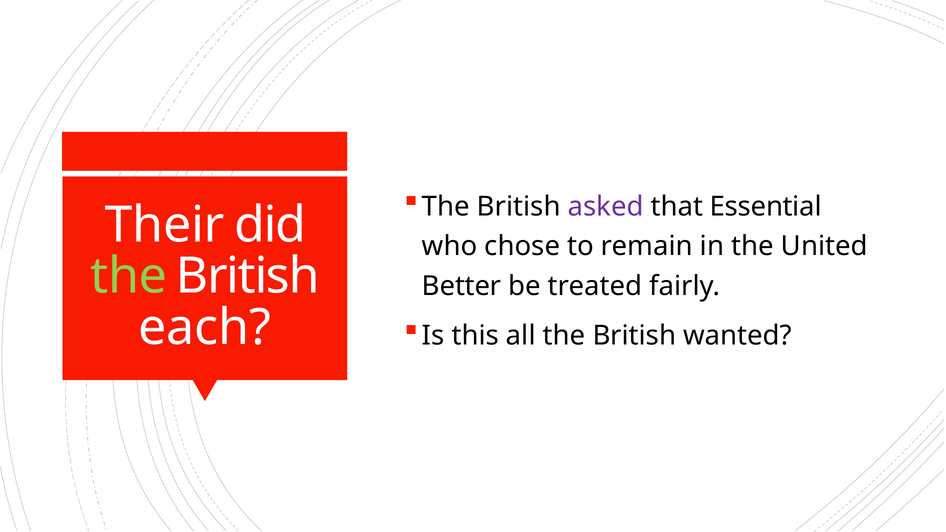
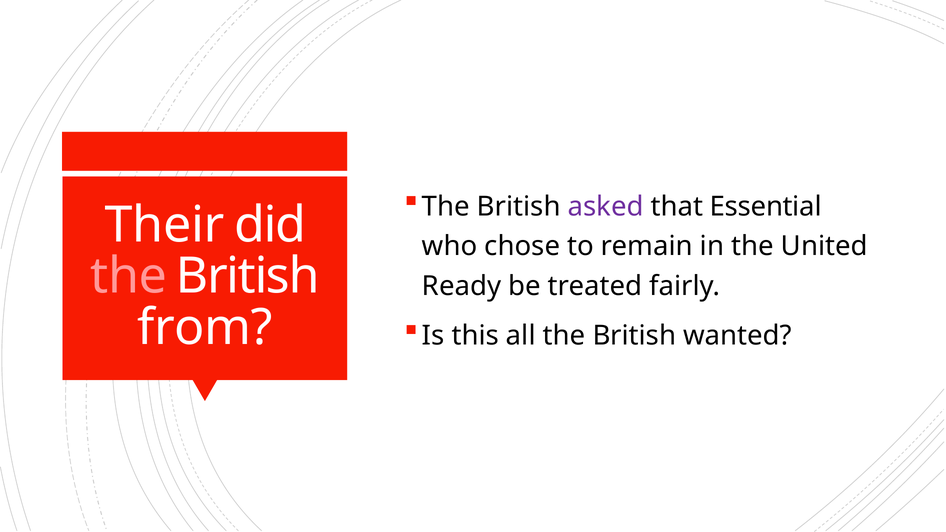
the at (129, 276) colour: light green -> pink
Better: Better -> Ready
each: each -> from
